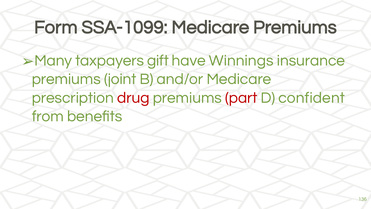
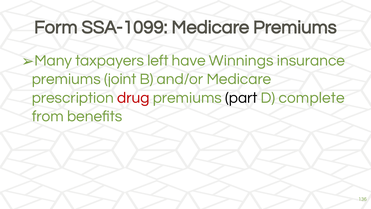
gift: gift -> left
part colour: red -> black
confident: confident -> complete
